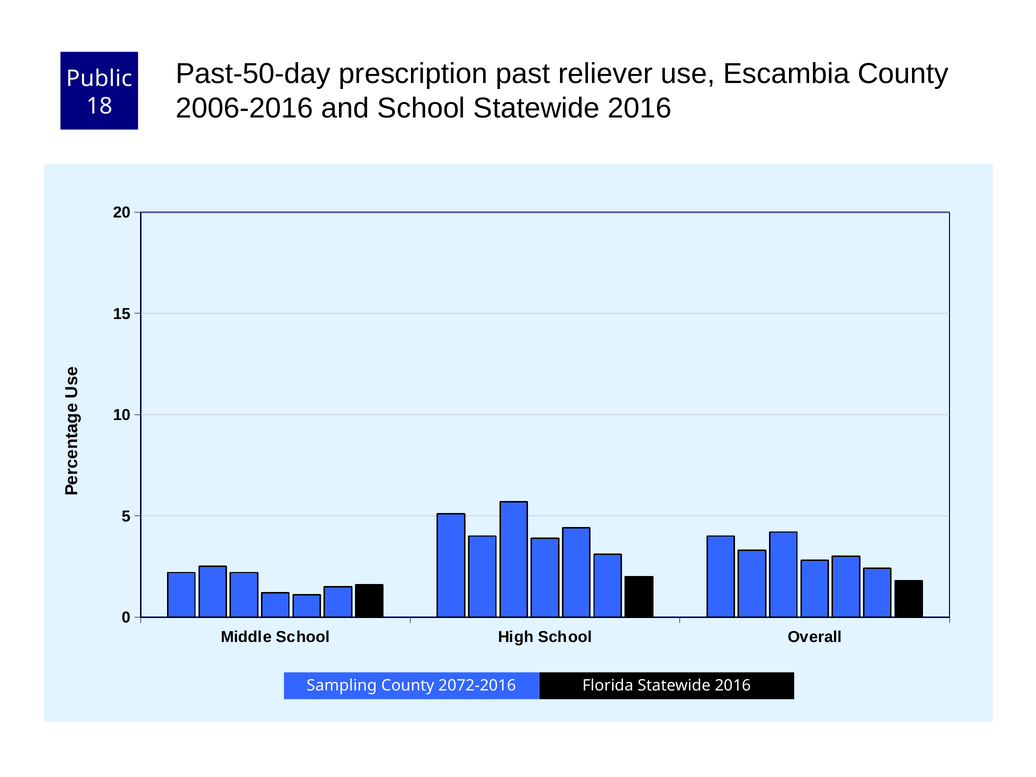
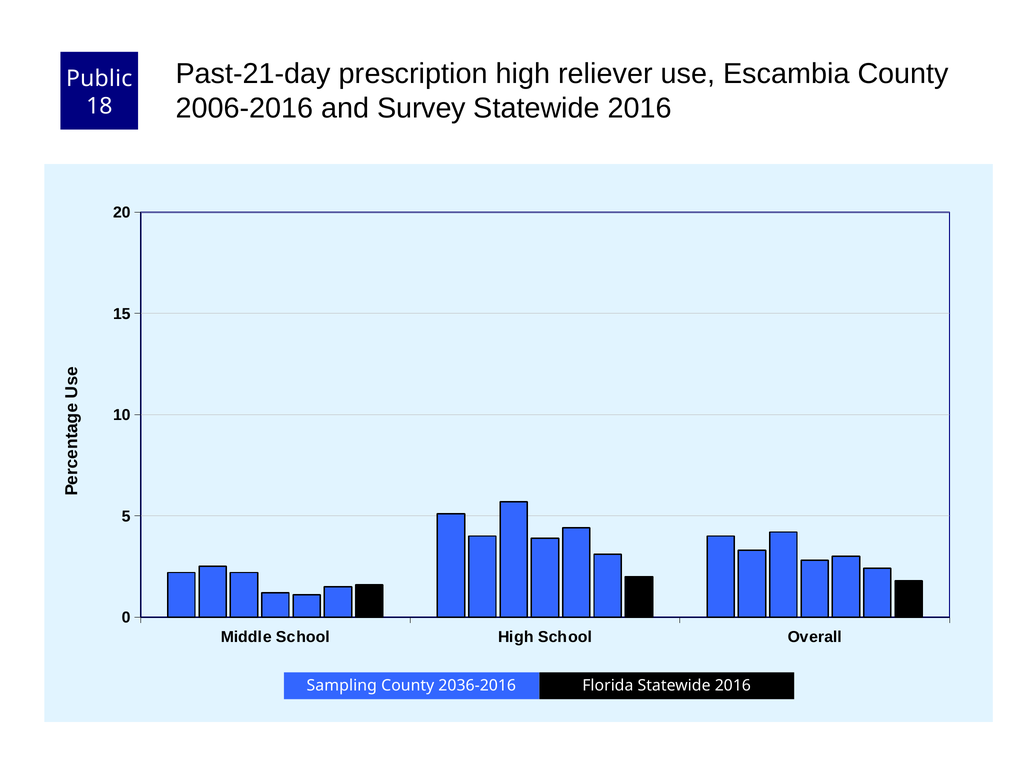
Past-50-day: Past-50-day -> Past-21-day
prescription past: past -> high
and School: School -> Survey
2072-2016: 2072-2016 -> 2036-2016
